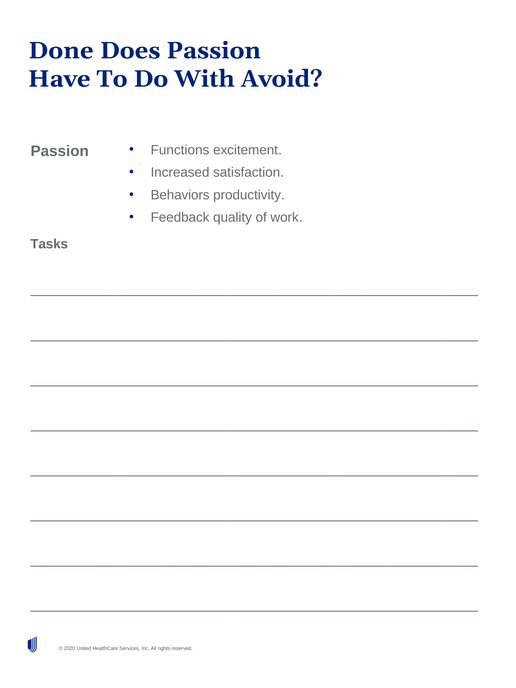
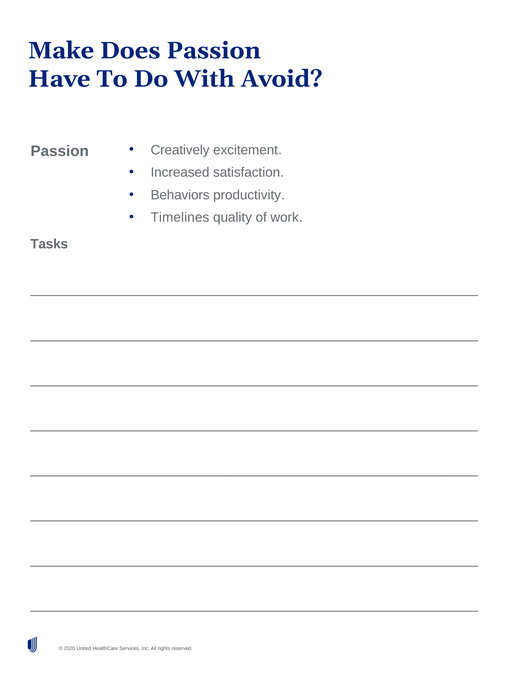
Done: Done -> Make
Functions: Functions -> Creatively
Feedback: Feedback -> Timelines
